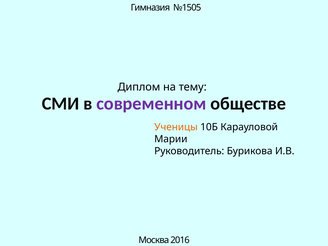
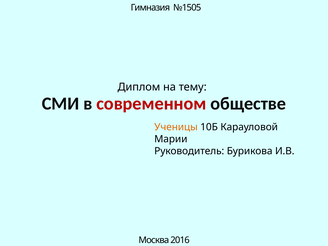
современном colour: purple -> red
